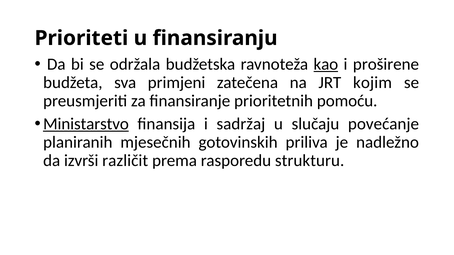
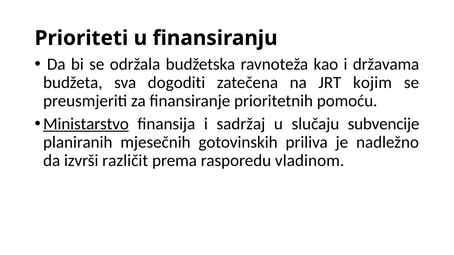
kao underline: present -> none
proširene: proširene -> državama
primjeni: primjeni -> dogoditi
povećanje: povećanje -> subvencije
strukturu: strukturu -> vladinom
